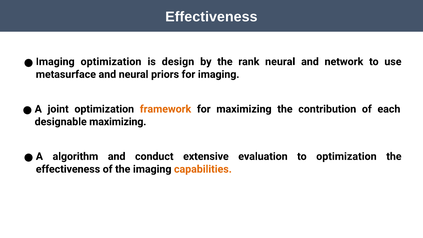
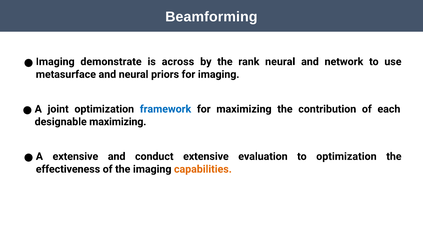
Effectiveness at (211, 17): Effectiveness -> Beamforming
Imaging optimization: optimization -> demonstrate
design: design -> across
framework colour: orange -> blue
A algorithm: algorithm -> extensive
